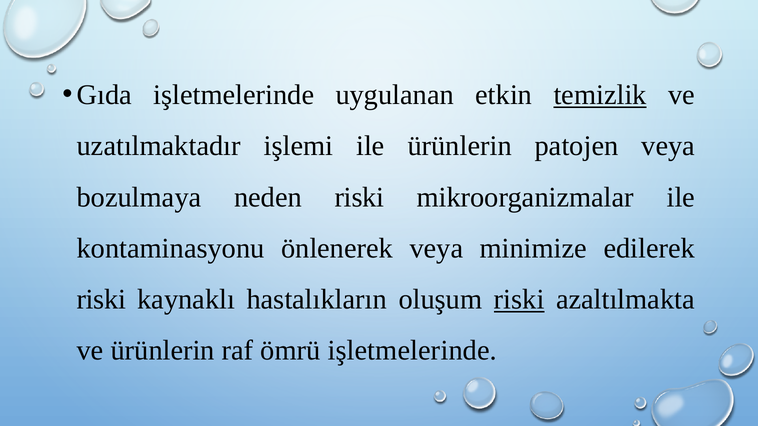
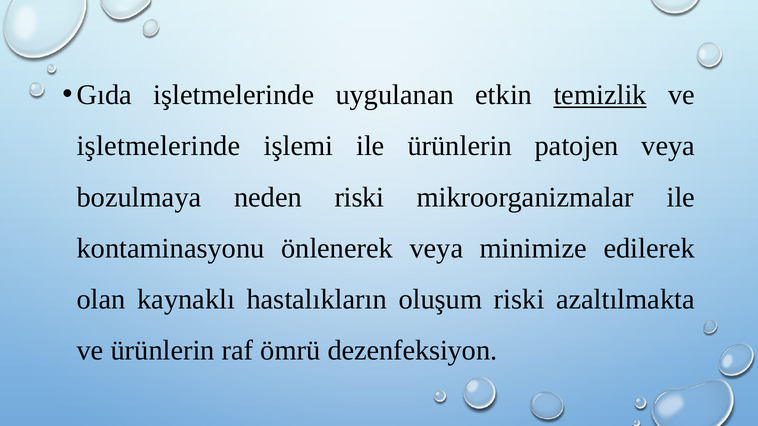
uzatılmaktadır at (159, 146): uzatılmaktadır -> işletmelerinde
riski at (101, 300): riski -> olan
riski at (519, 300) underline: present -> none
ömrü işletmelerinde: işletmelerinde -> dezenfeksiyon
